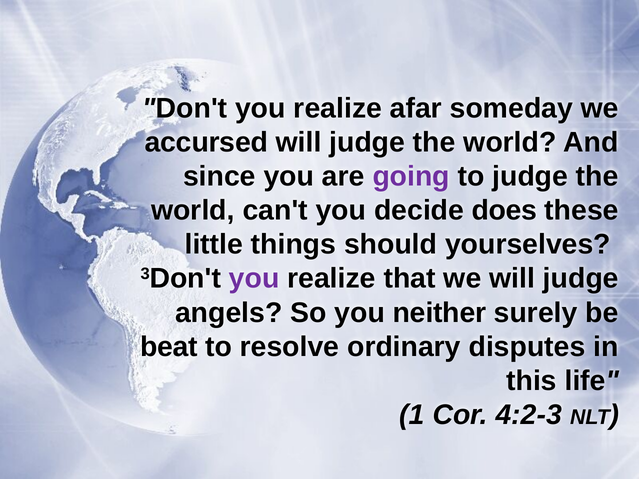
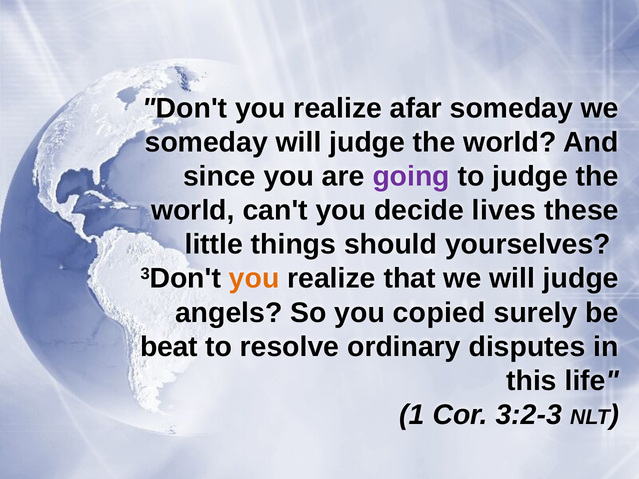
accursed at (206, 142): accursed -> someday
does: does -> lives
you at (254, 279) colour: purple -> orange
neither: neither -> copied
4:2-3: 4:2-3 -> 3:2-3
